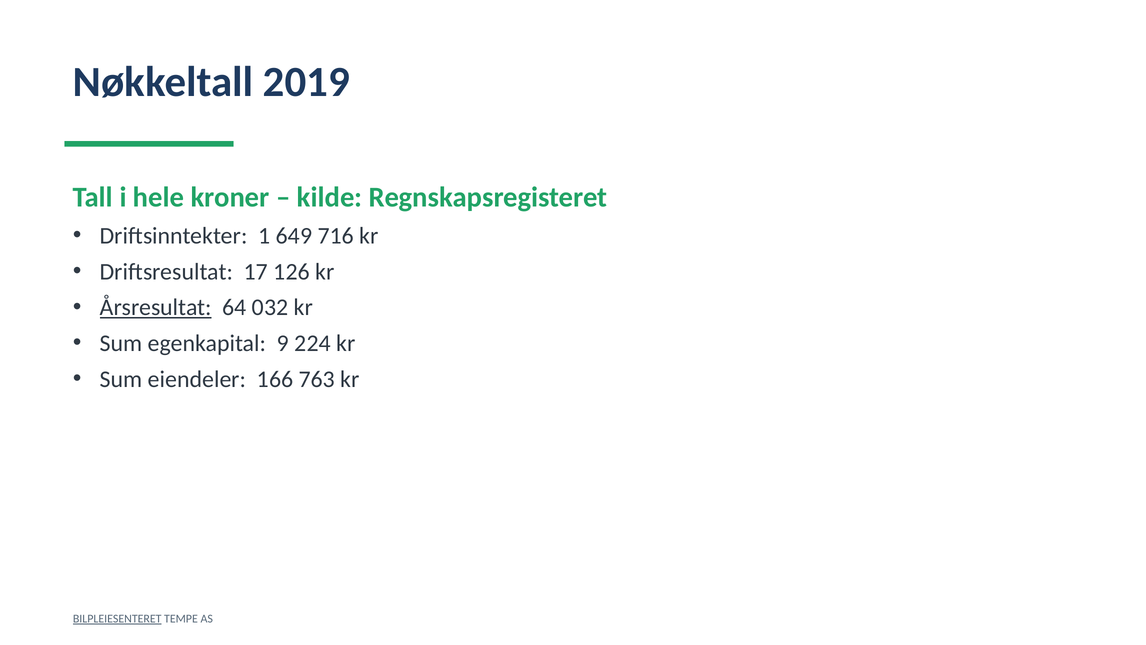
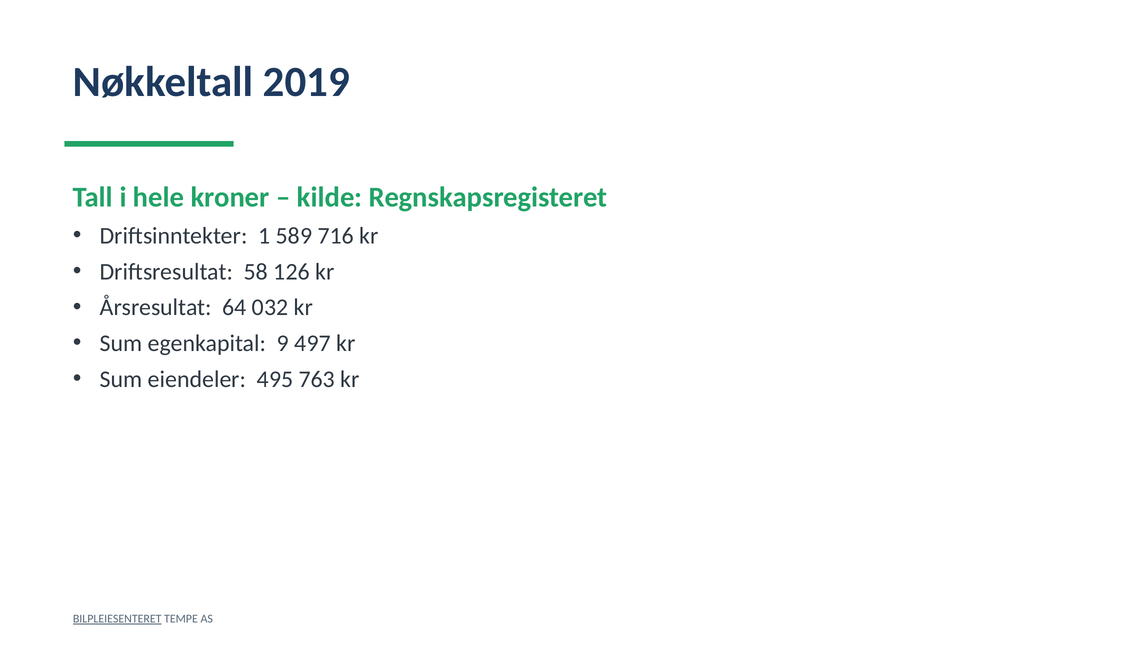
649: 649 -> 589
17: 17 -> 58
Årsresultat underline: present -> none
224: 224 -> 497
166: 166 -> 495
